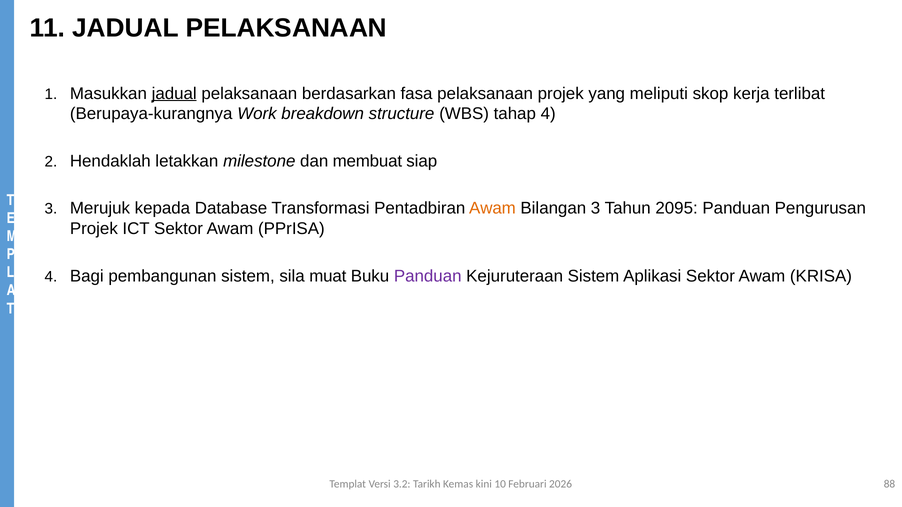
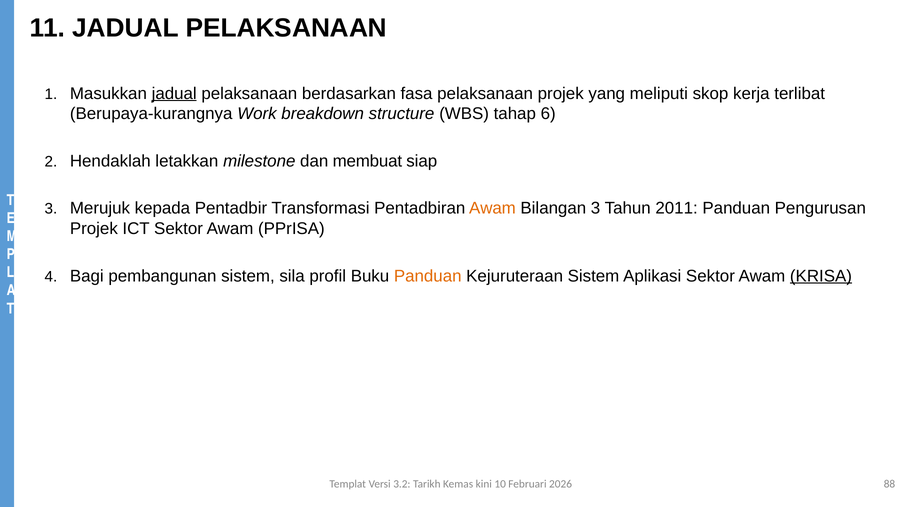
tahap 4: 4 -> 6
Database: Database -> Pentadbir
2095: 2095 -> 2011
muat: muat -> profil
Panduan at (428, 276) colour: purple -> orange
KRISA underline: none -> present
